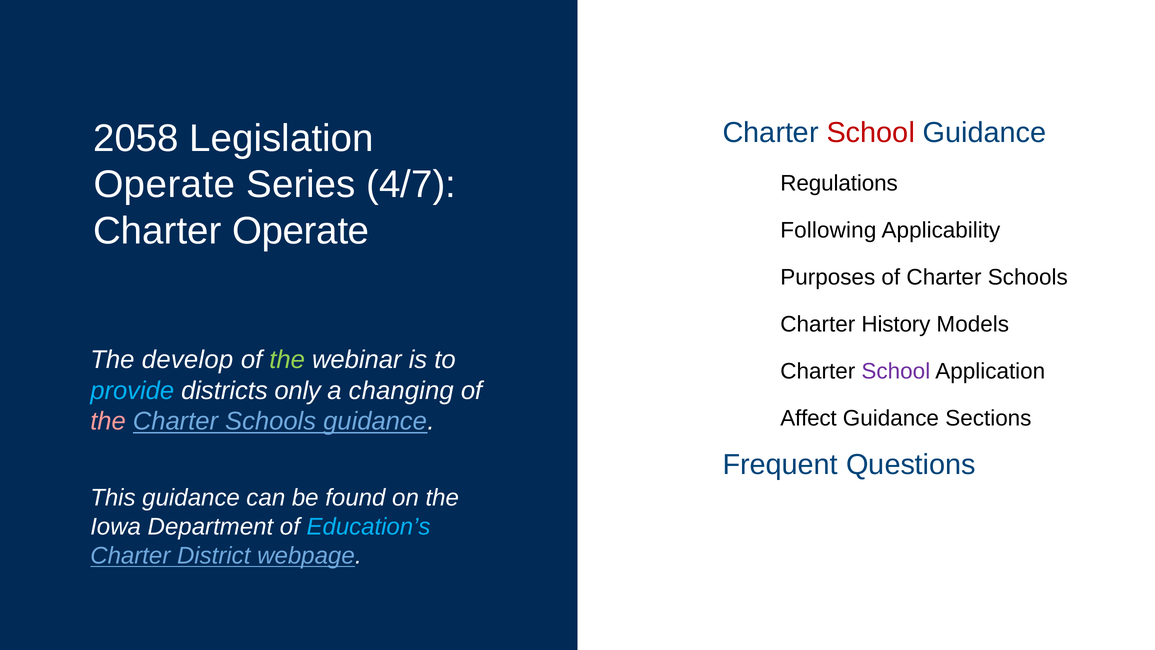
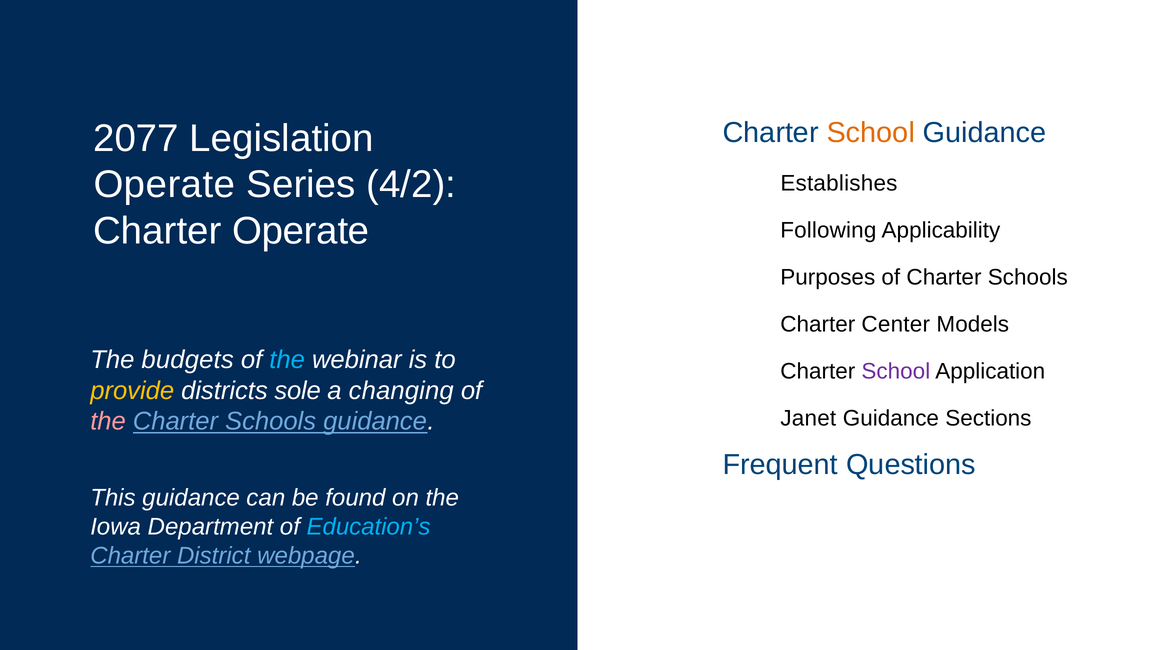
School at (871, 133) colour: red -> orange
2058: 2058 -> 2077
4/7: 4/7 -> 4/2
Regulations: Regulations -> Establishes
History: History -> Center
develop: develop -> budgets
the at (287, 360) colour: light green -> light blue
provide colour: light blue -> yellow
only: only -> sole
Affect: Affect -> Janet
